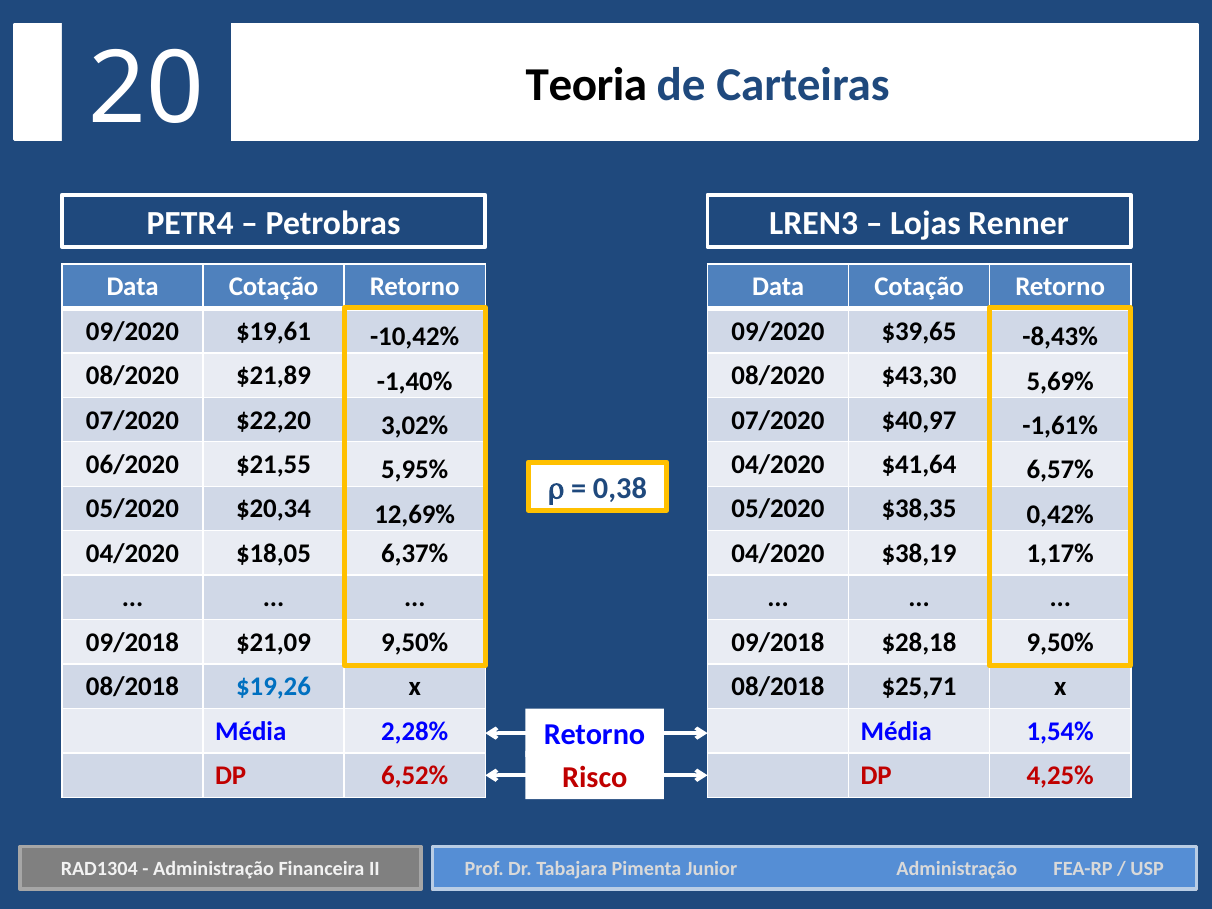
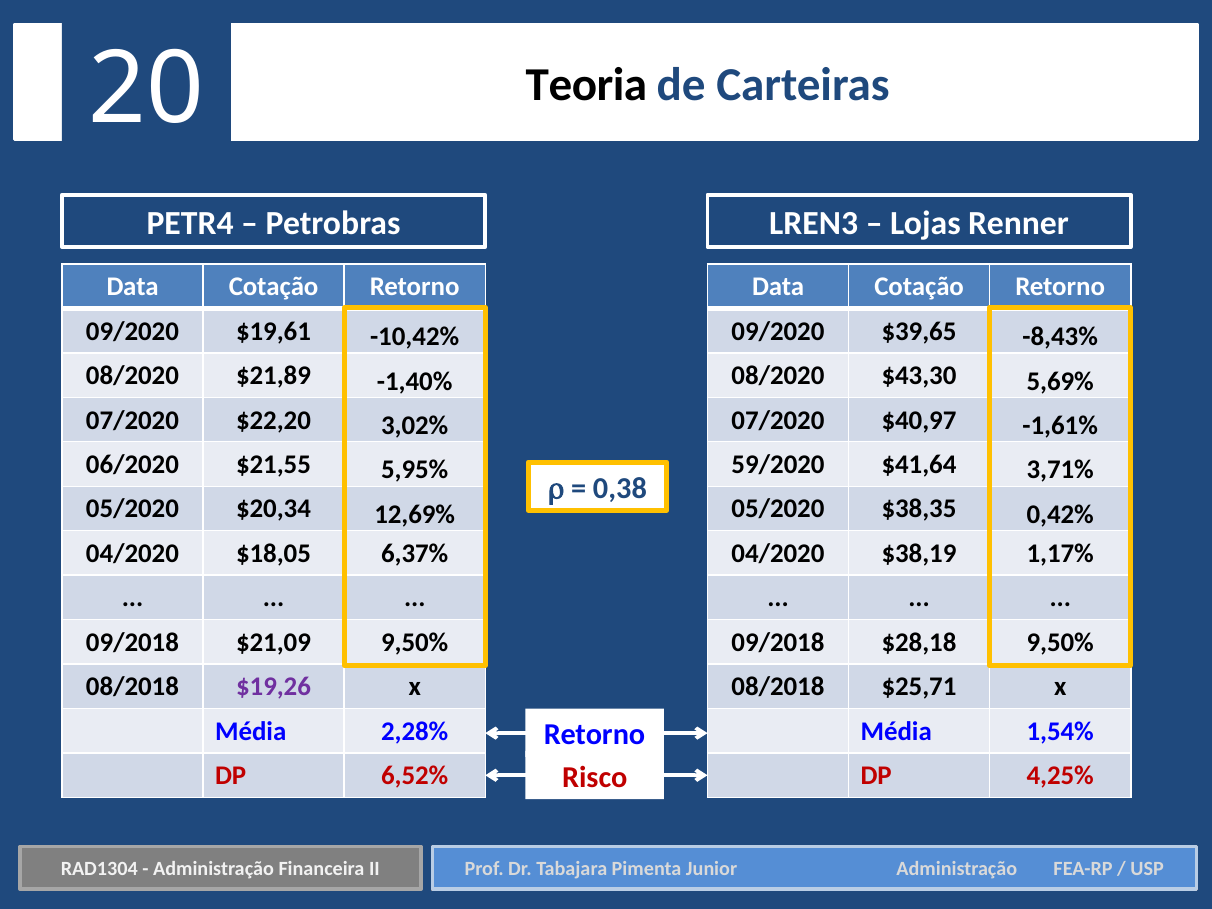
04/2020 at (778, 465): 04/2020 -> 59/2020
6,57%: 6,57% -> 3,71%
$19,26 colour: blue -> purple
